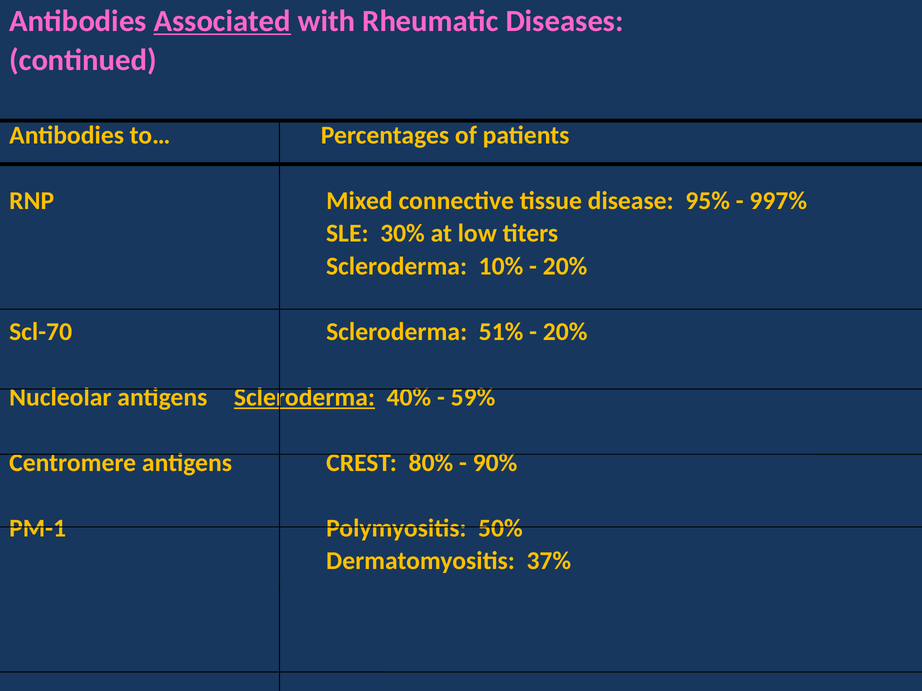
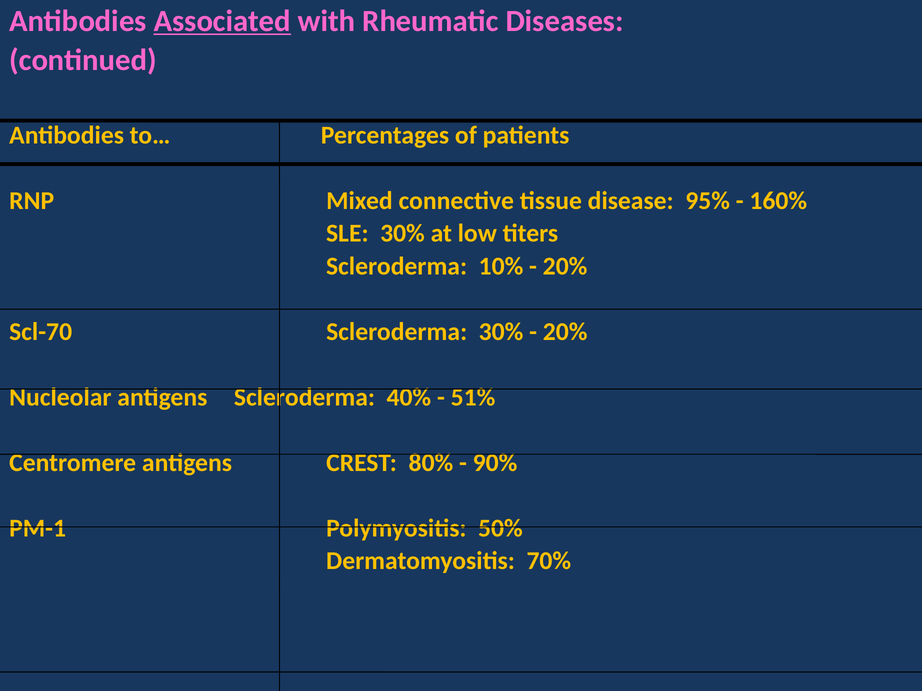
997%: 997% -> 160%
Scleroderma 51%: 51% -> 30%
Scleroderma at (304, 397) underline: present -> none
59%: 59% -> 51%
37%: 37% -> 70%
